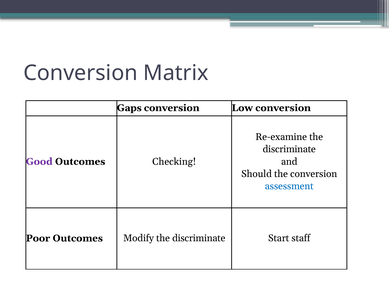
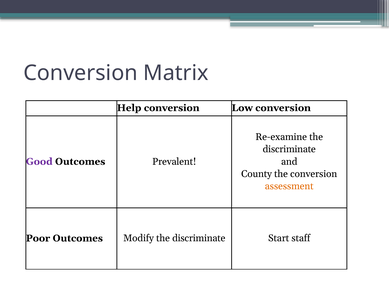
Gaps: Gaps -> Help
Checking: Checking -> Prevalent
Should: Should -> County
assessment colour: blue -> orange
